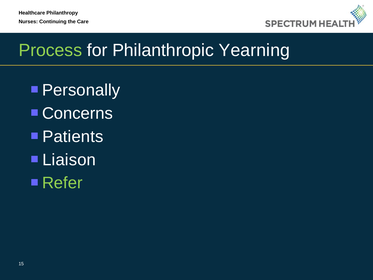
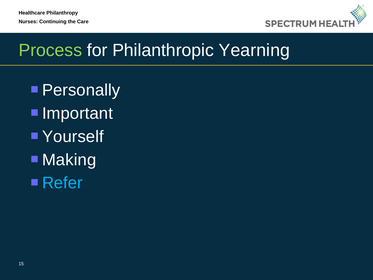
Concerns: Concerns -> Important
Patients: Patients -> Yourself
Liaison: Liaison -> Making
Refer colour: light green -> light blue
